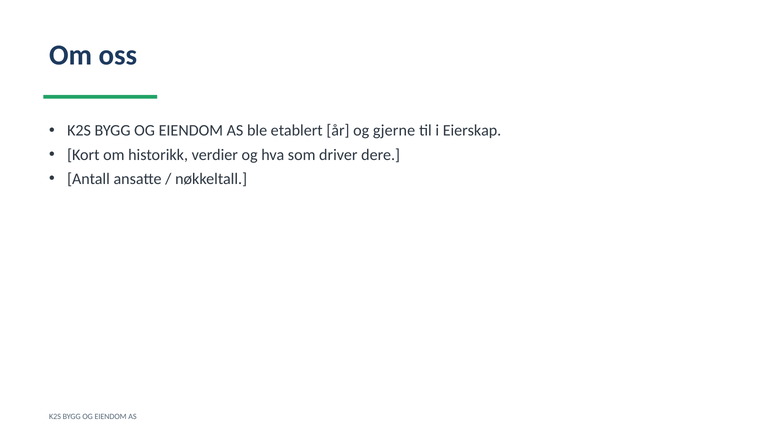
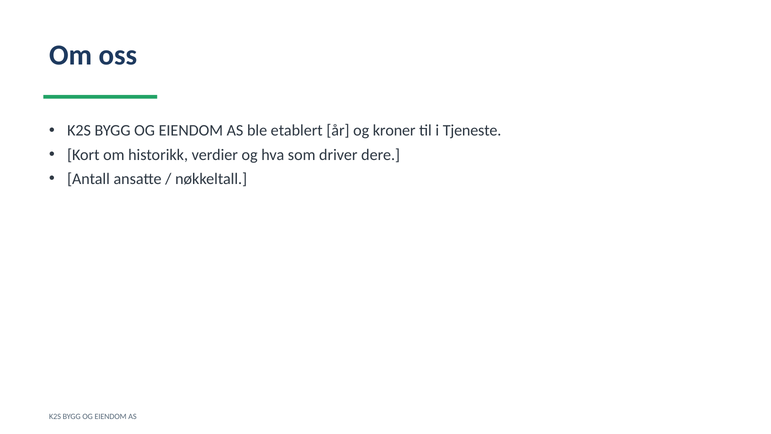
gjerne: gjerne -> kroner
Eierskap: Eierskap -> Tjeneste
